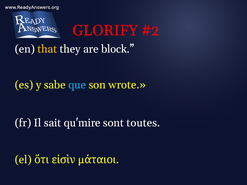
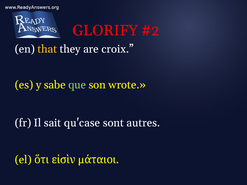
block: block -> croix
que colour: light blue -> light green
qu'mire: qu'mire -> qu'case
toutes: toutes -> autres
